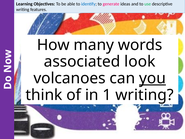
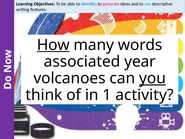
How underline: none -> present
look: look -> year
1 writing: writing -> activity
